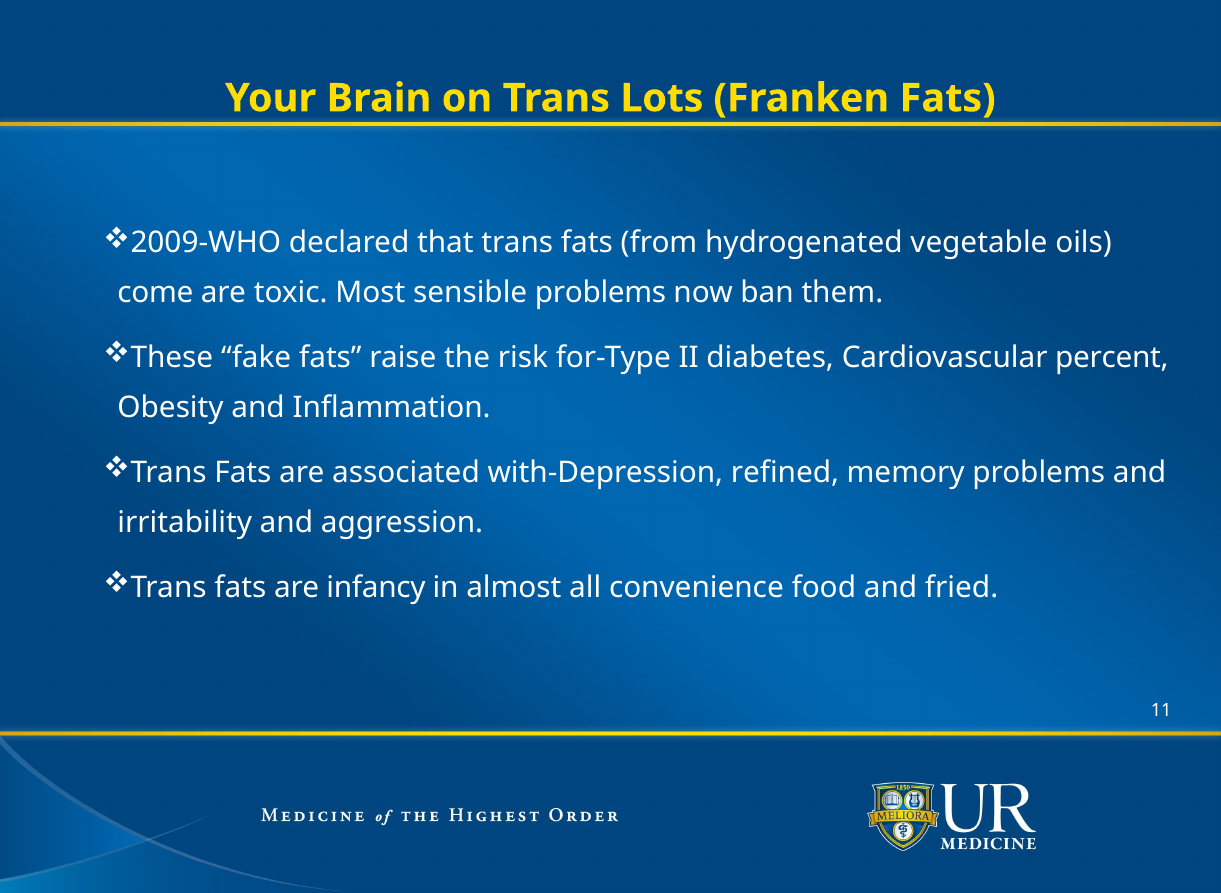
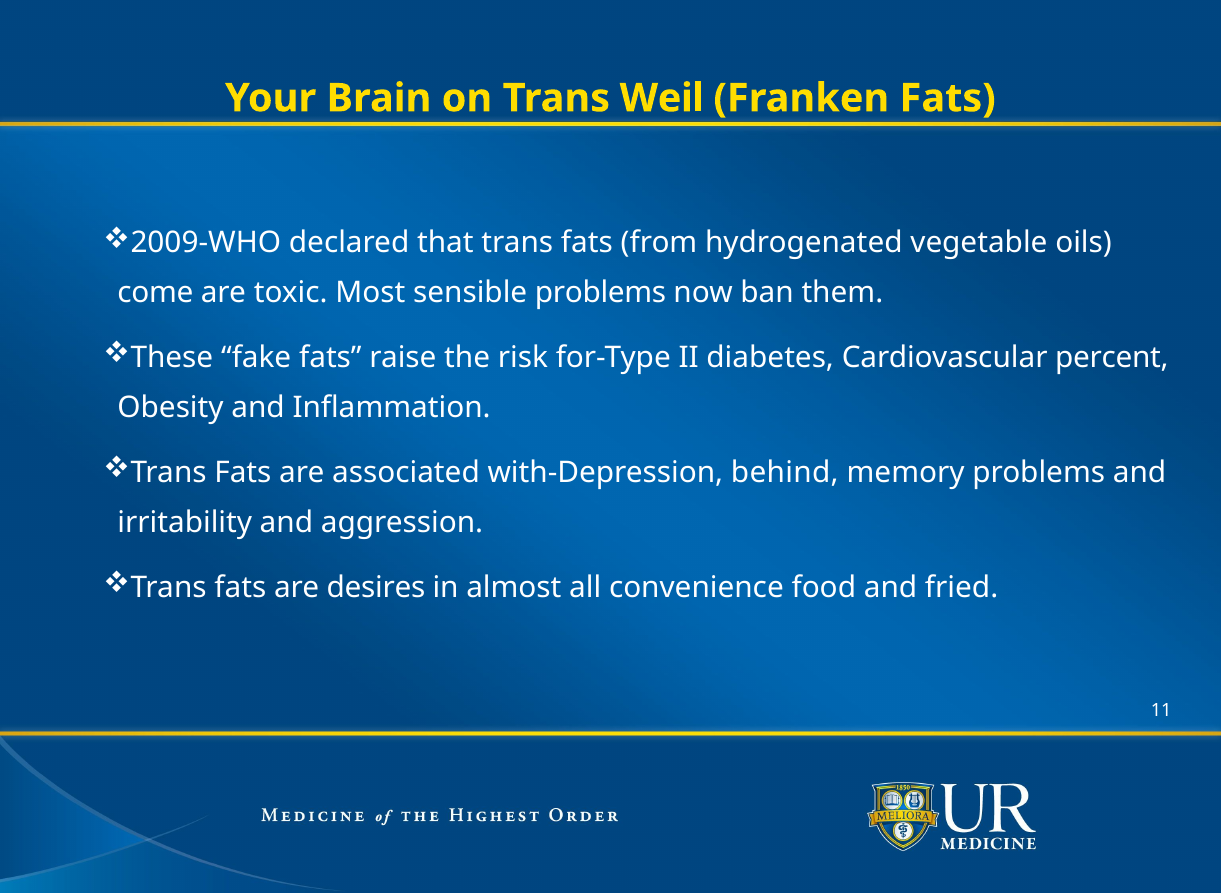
Lots: Lots -> Weil
refined: refined -> behind
infancy: infancy -> desires
